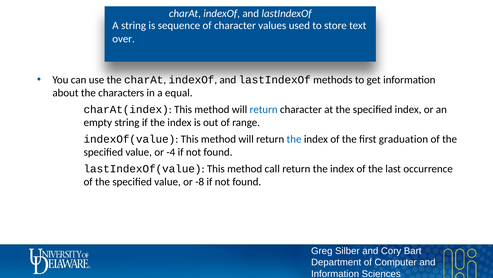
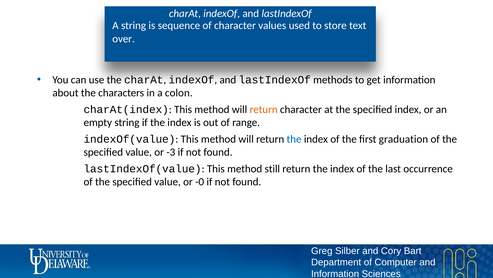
equal: equal -> colon
return at (264, 109) colour: blue -> orange
-4: -4 -> -3
call: call -> still
-8: -8 -> -0
